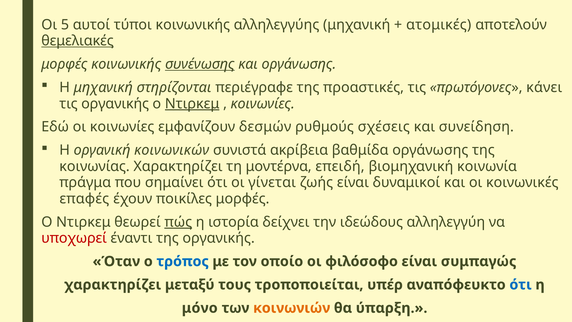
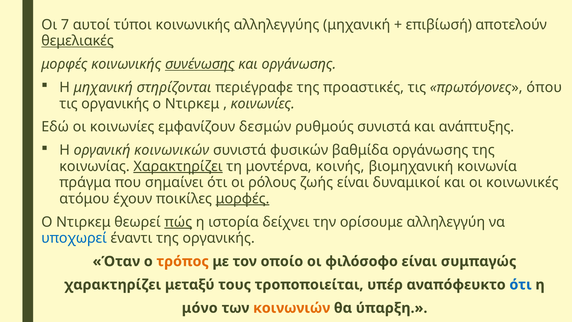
5: 5 -> 7
ατομικές: ατομικές -> επιβίωσή
κάνει: κάνει -> όπου
Ντιρκεμ at (192, 104) underline: present -> none
ρυθμούς σχέσεις: σχέσεις -> συνιστά
συνείδηση: συνείδηση -> ανάπτυξης
ακρίβεια: ακρίβεια -> φυσικών
Χαρακτηρίζει at (178, 166) underline: none -> present
επειδή: επειδή -> κοινής
γίνεται: γίνεται -> ρόλους
επαφές: επαφές -> ατόμου
μορφές at (243, 199) underline: none -> present
ιδεώδους: ιδεώδους -> ορίσουμε
υποχωρεί colour: red -> blue
τρόπος colour: blue -> orange
